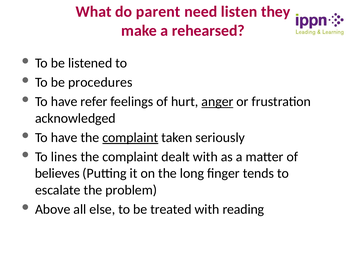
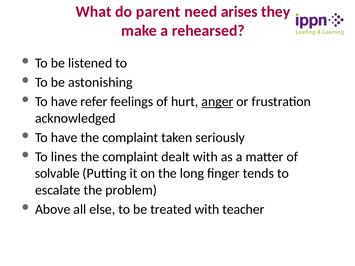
listen: listen -> arises
procedures: procedures -> astonishing
complaint at (130, 138) underline: present -> none
believes: believes -> solvable
reading: reading -> teacher
